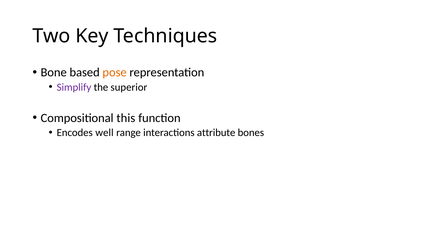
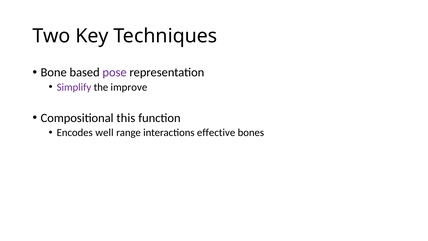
pose colour: orange -> purple
superior: superior -> improve
attribute: attribute -> effective
